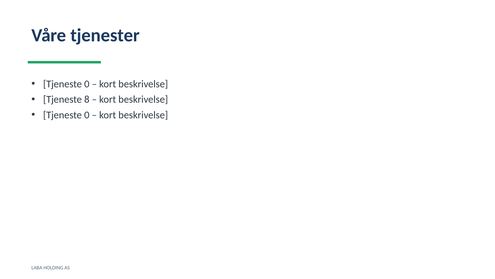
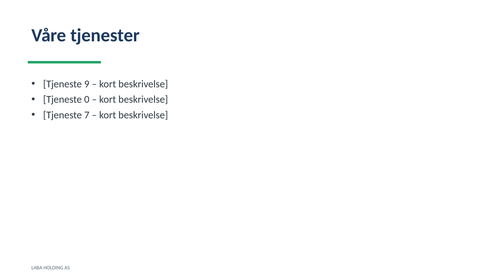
0 at (87, 84): 0 -> 9
8: 8 -> 0
0 at (87, 115): 0 -> 7
